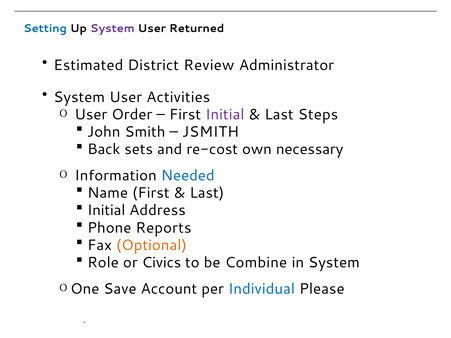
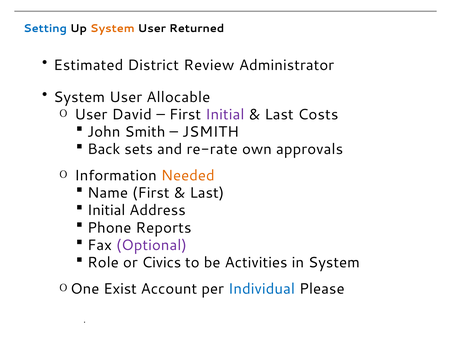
System at (112, 29) colour: purple -> orange
Activities: Activities -> Allocable
Order: Order -> David
Steps: Steps -> Costs
re-cost: re-cost -> re-rate
necessary: necessary -> approvals
Needed colour: blue -> orange
Optional colour: orange -> purple
Combine: Combine -> Activities
Save: Save -> Exist
